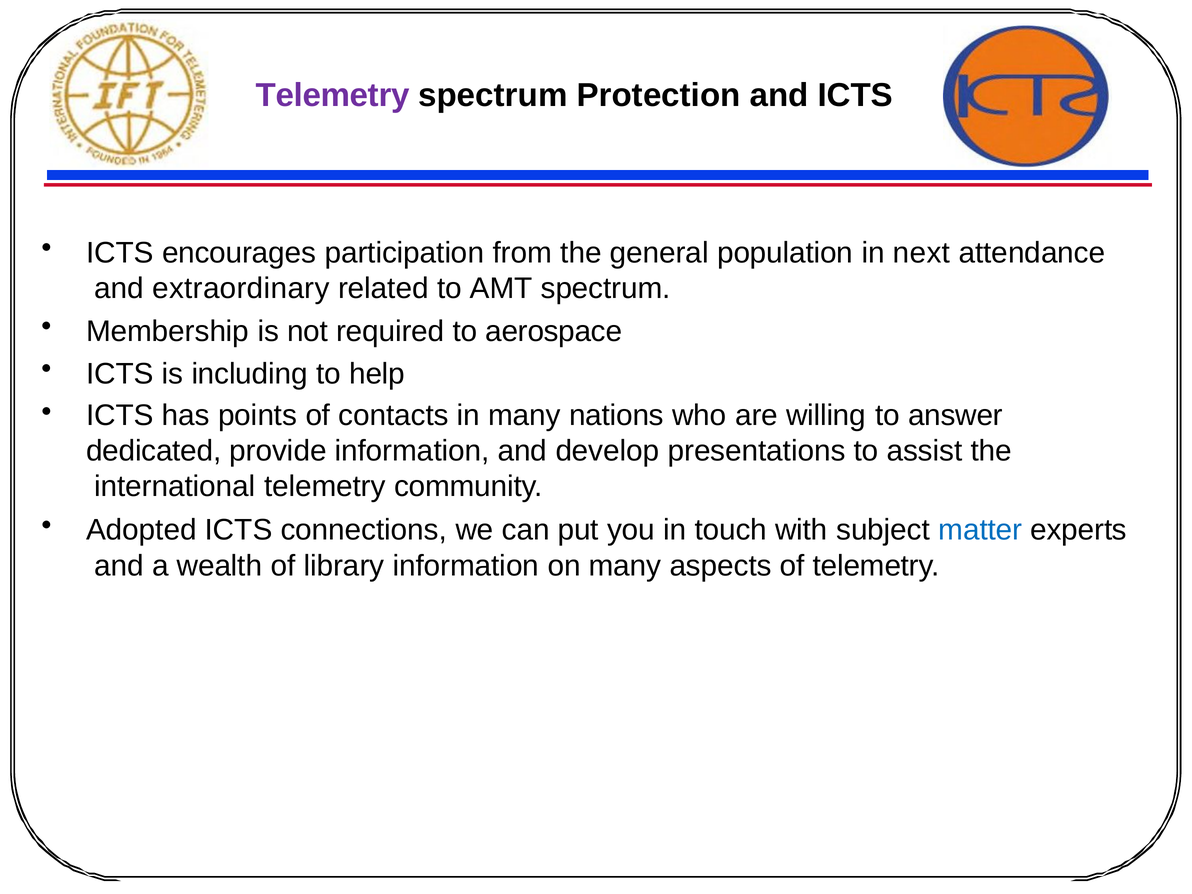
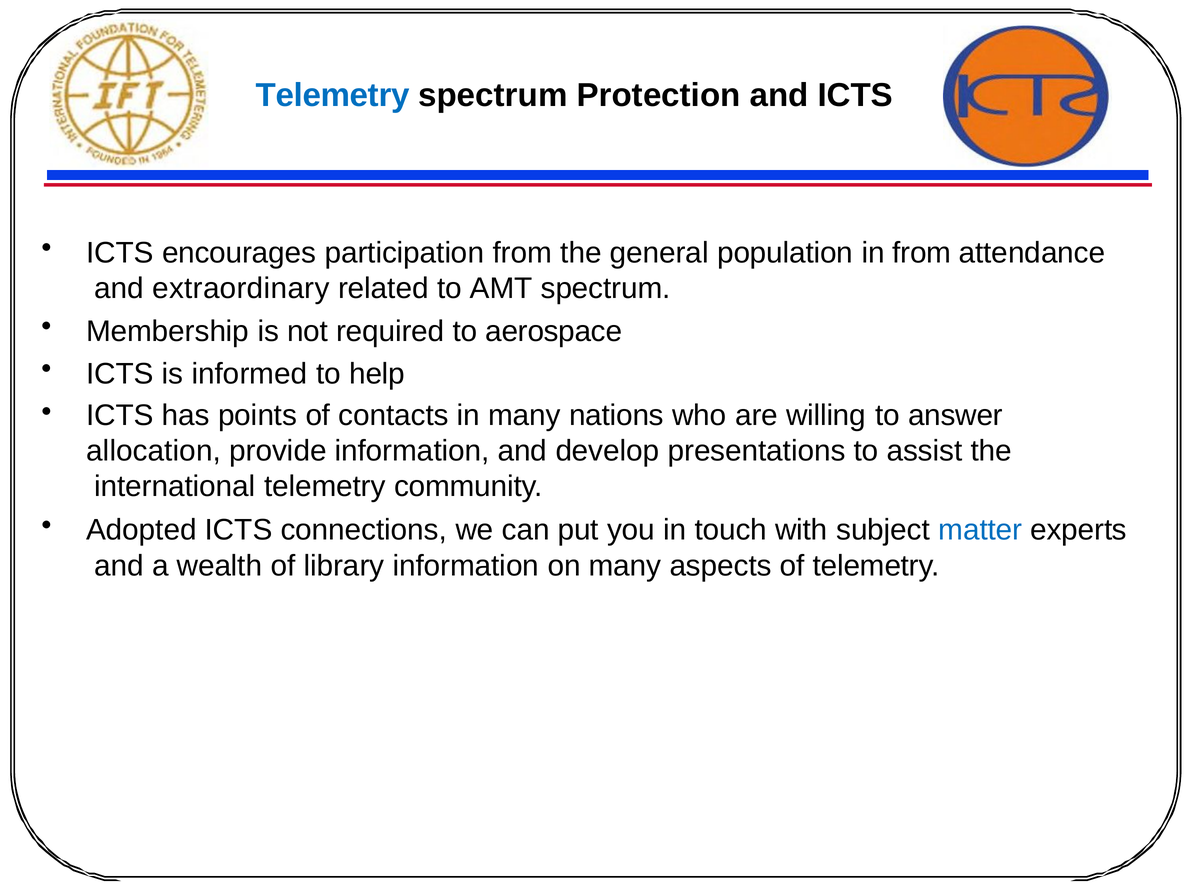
Telemetry at (333, 96) colour: purple -> blue
in next: next -> from
including: including -> informed
dedicated: dedicated -> allocation
